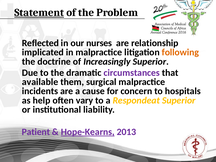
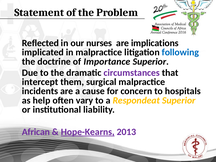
Statement underline: present -> none
relationship: relationship -> implications
following colour: orange -> blue
Increasingly: Increasingly -> Importance
available: available -> intercept
Patient: Patient -> African
